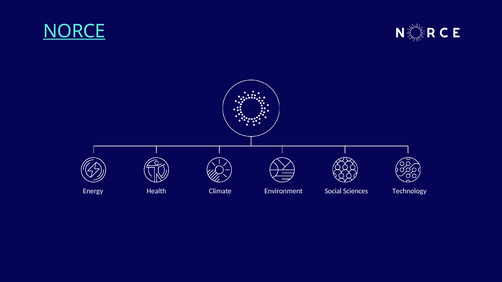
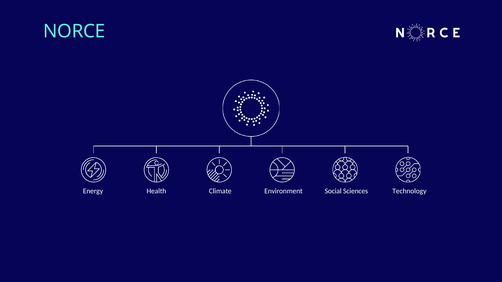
NORCE underline: present -> none
